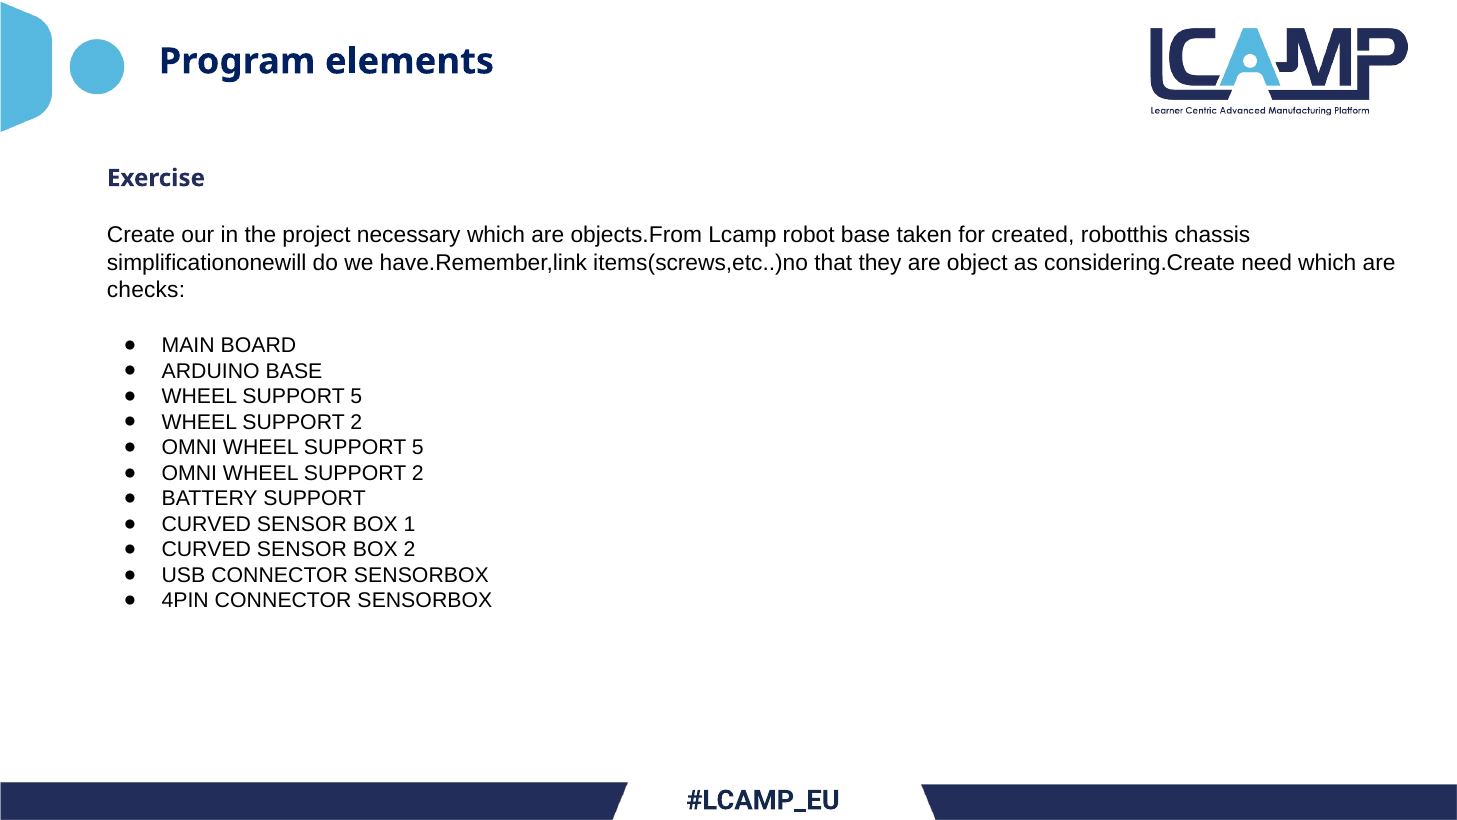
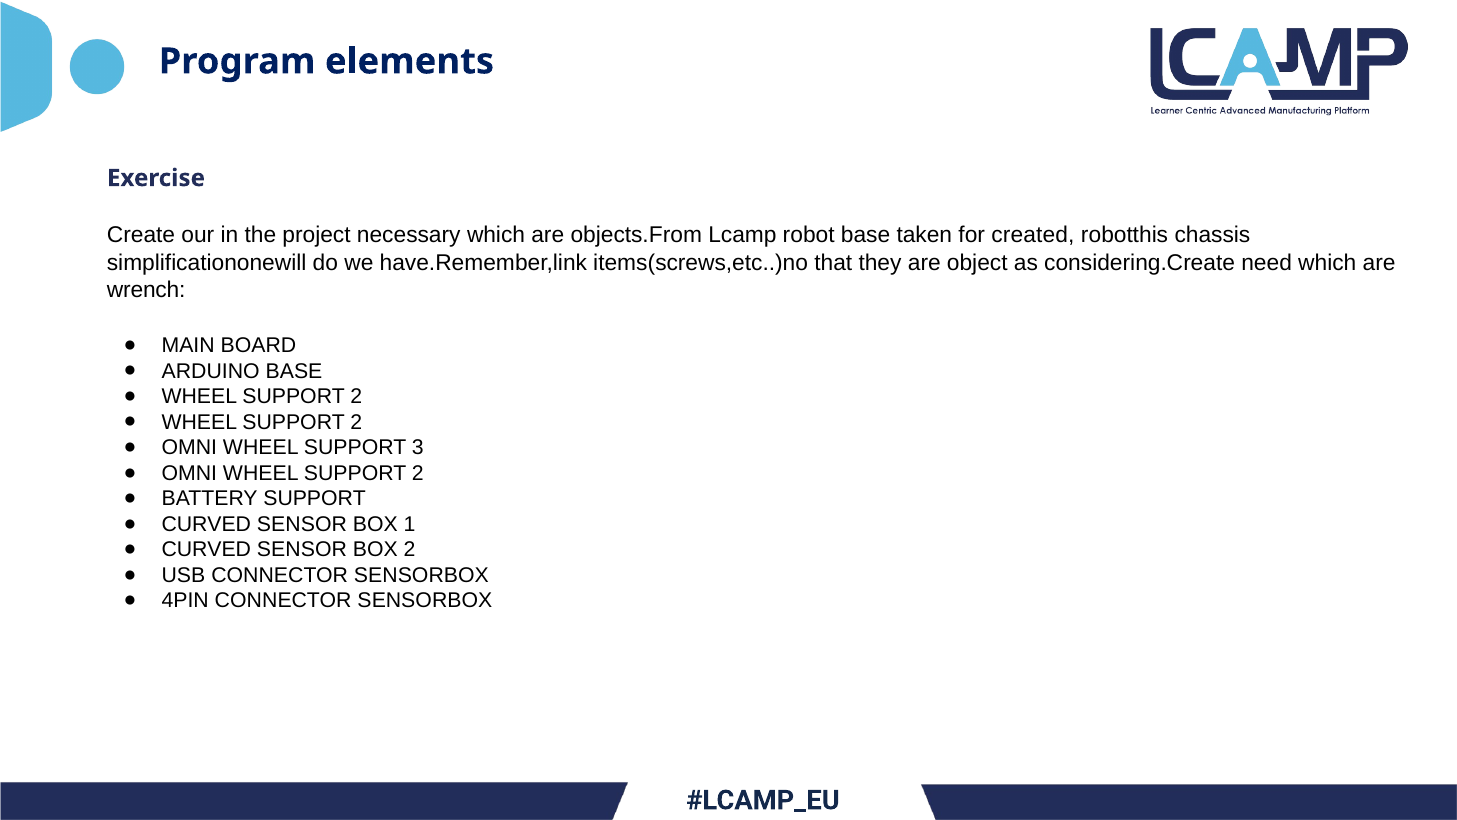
checks: checks -> wrench
5 at (356, 396): 5 -> 2
OMNI WHEEL SUPPORT 5: 5 -> 3
